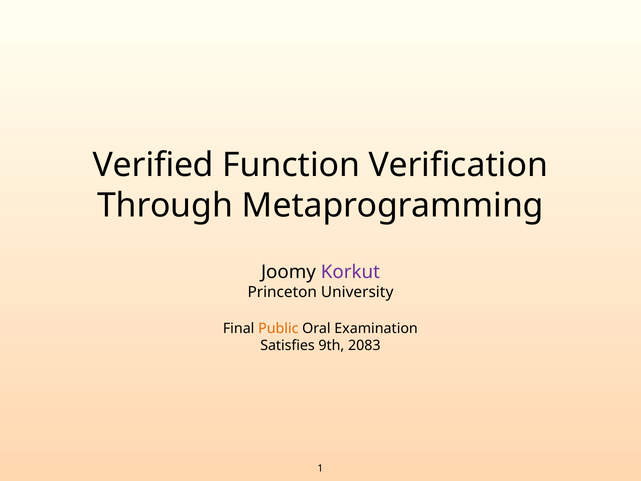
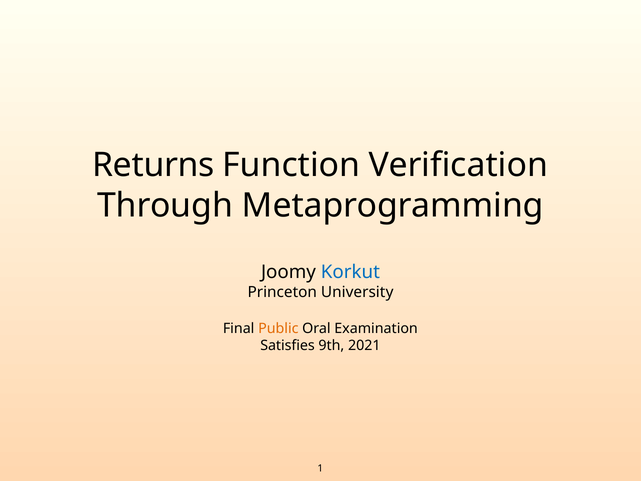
Verified: Verified -> Returns
Korkut colour: purple -> blue
2083: 2083 -> 2021
